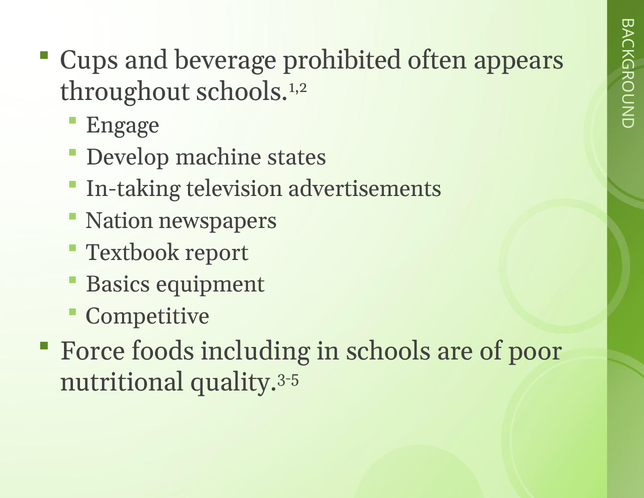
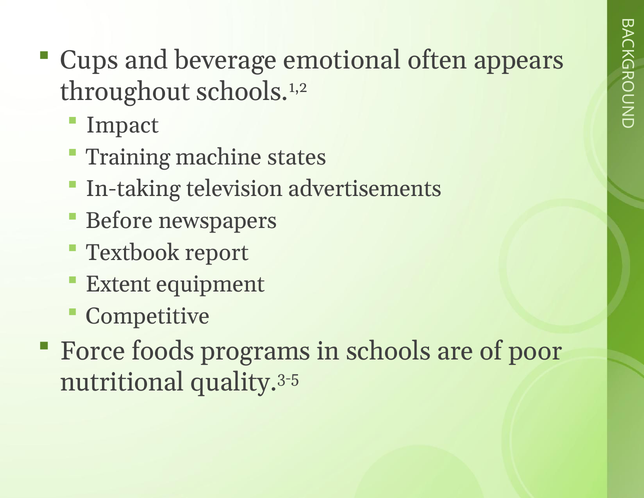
prohibited: prohibited -> emotional
Engage: Engage -> Impact
Develop: Develop -> Training
Nation: Nation -> Before
Basics: Basics -> Extent
including: including -> programs
